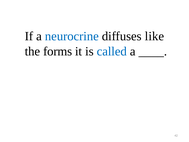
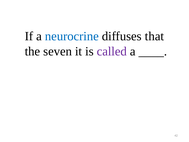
like: like -> that
forms: forms -> seven
called colour: blue -> purple
